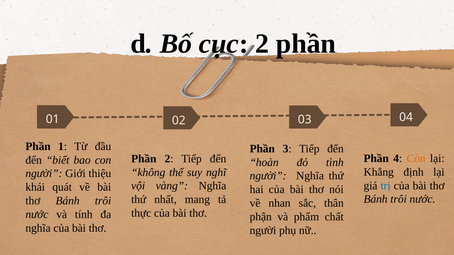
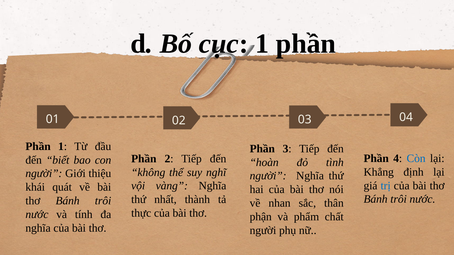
cục 2: 2 -> 1
Còn colour: orange -> blue
mang: mang -> thành
